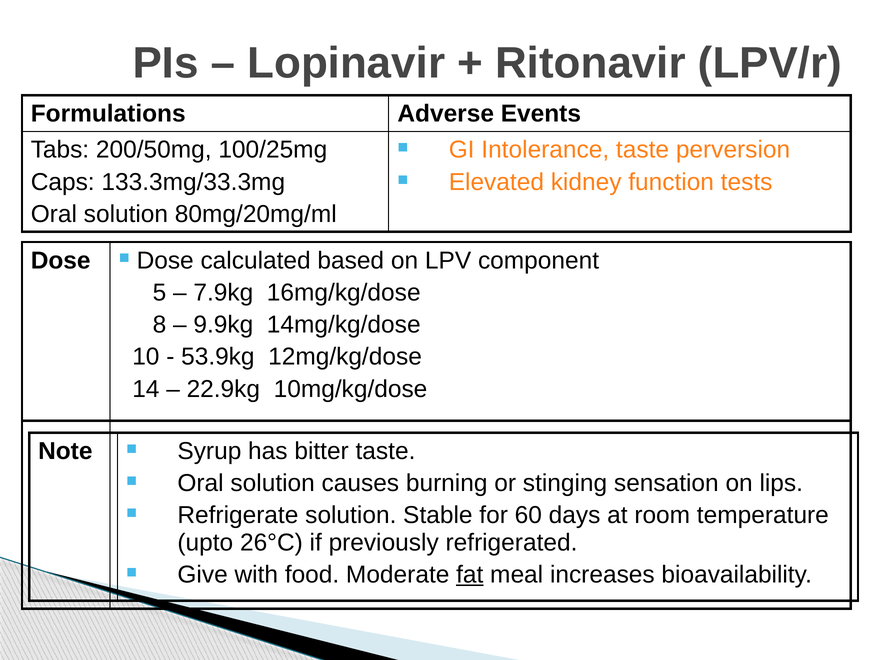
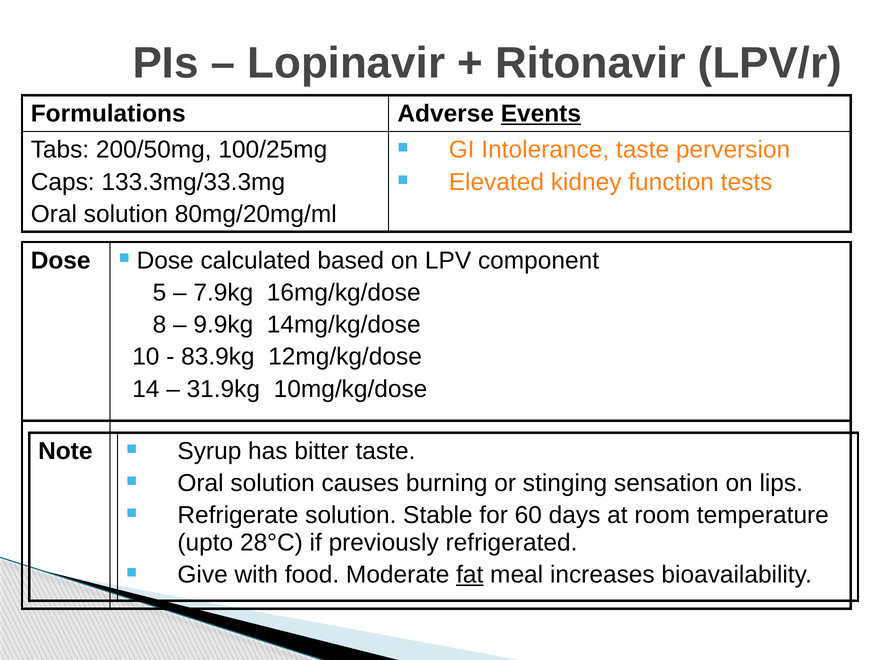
Events underline: none -> present
53.9kg: 53.9kg -> 83.9kg
22.9kg: 22.9kg -> 31.9kg
26°C: 26°C -> 28°C
